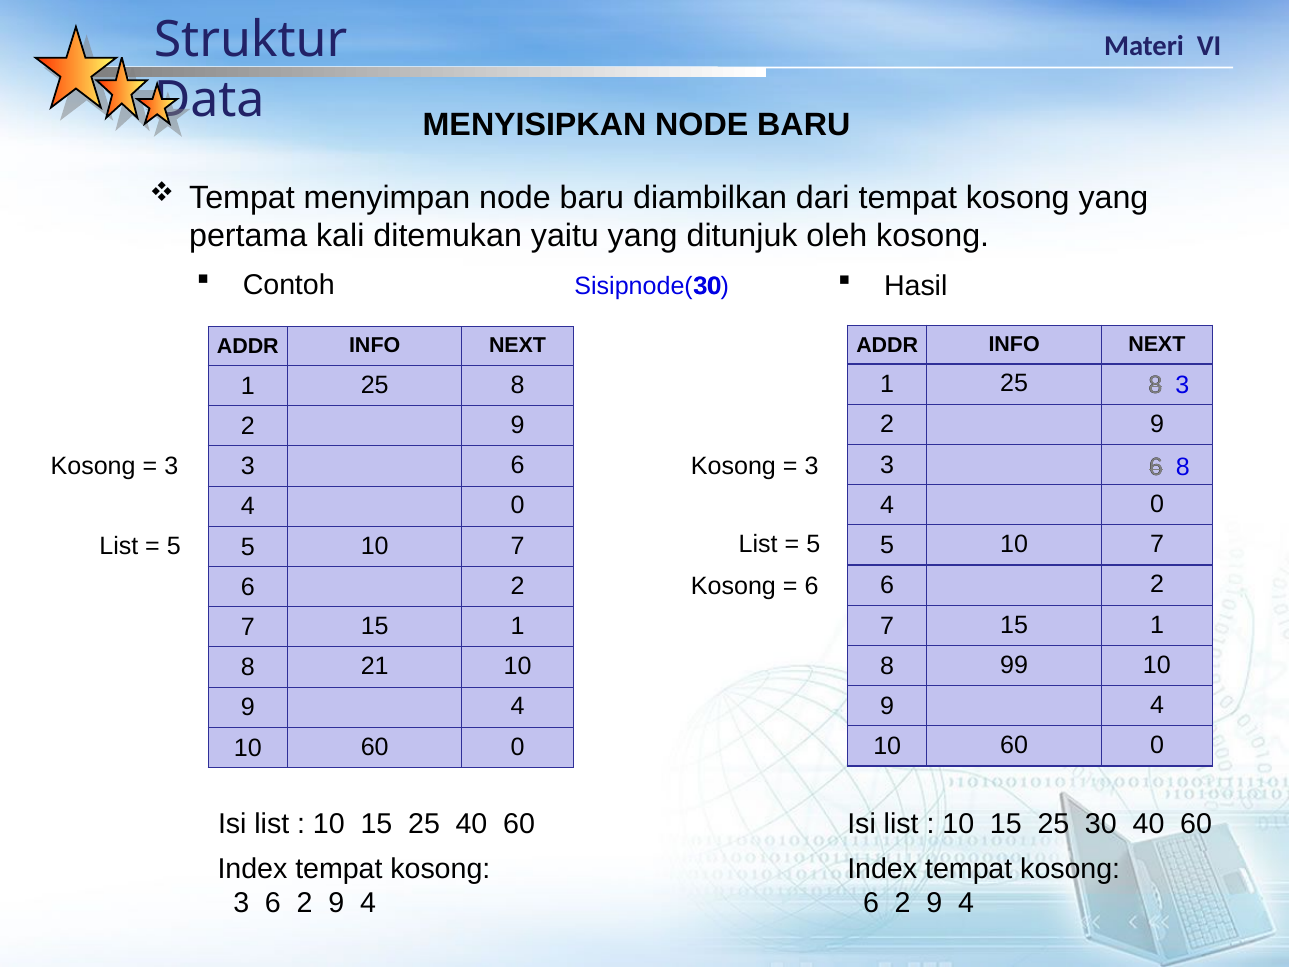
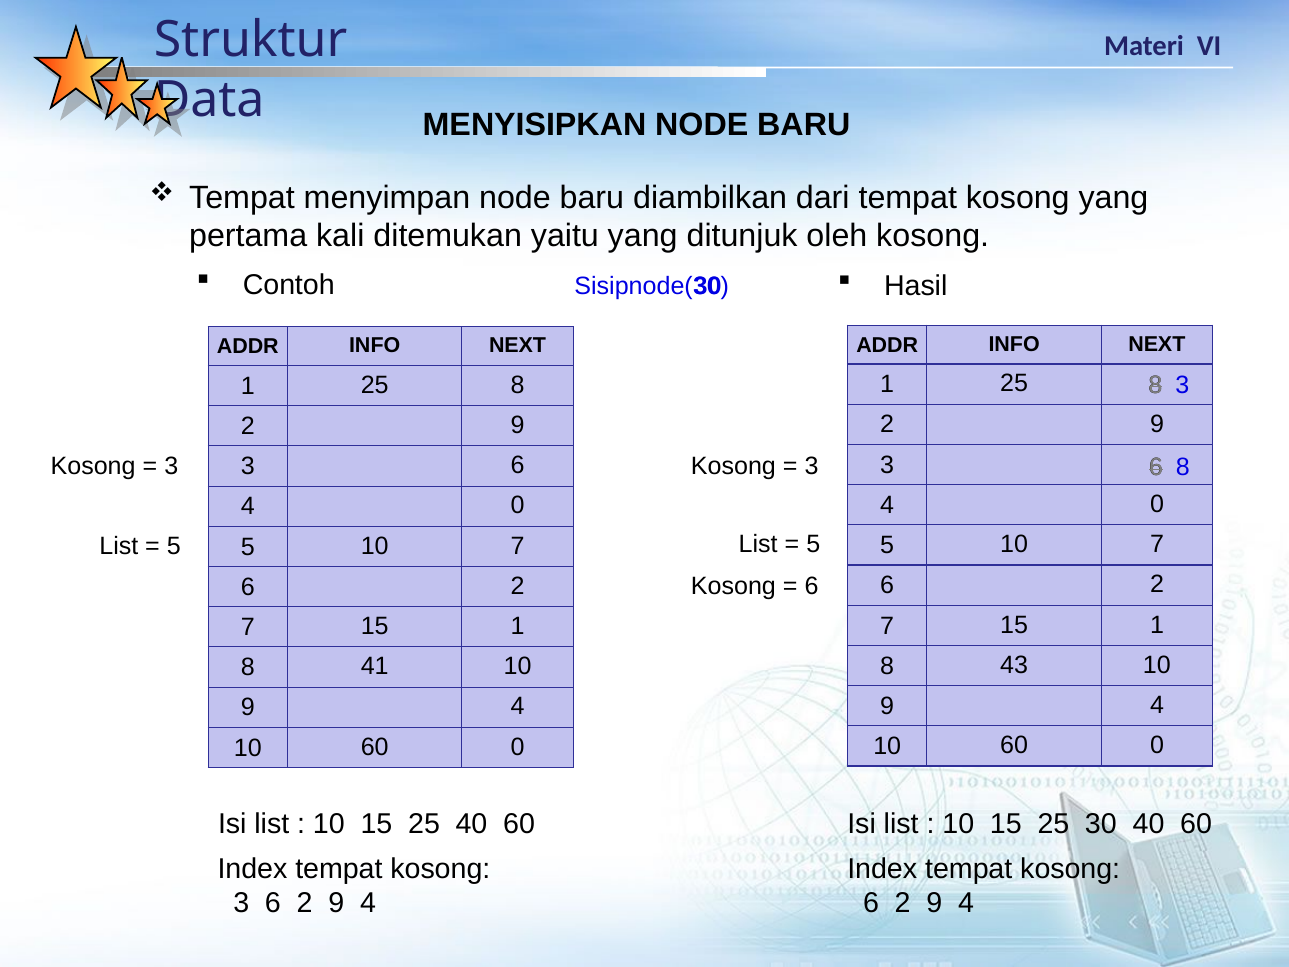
99: 99 -> 43
21: 21 -> 41
